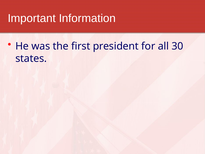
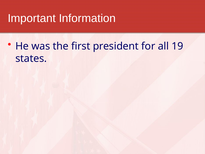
30: 30 -> 19
